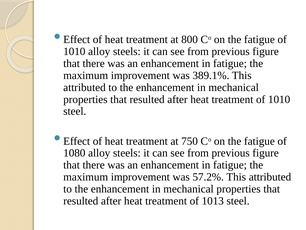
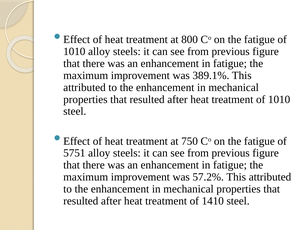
1080: 1080 -> 5751
1013: 1013 -> 1410
